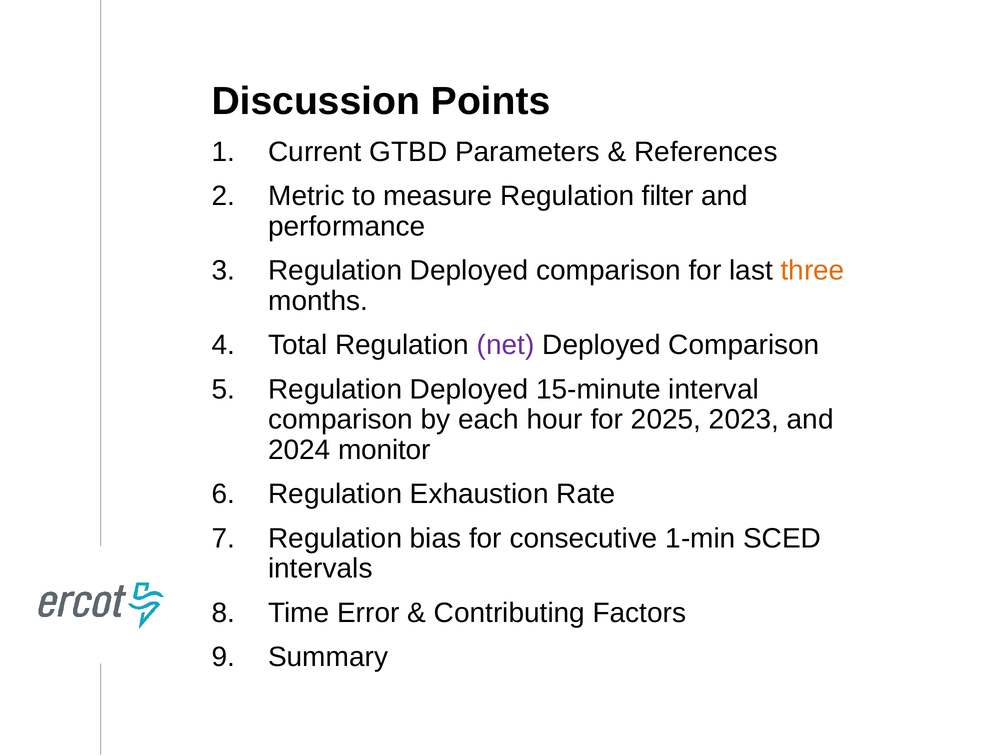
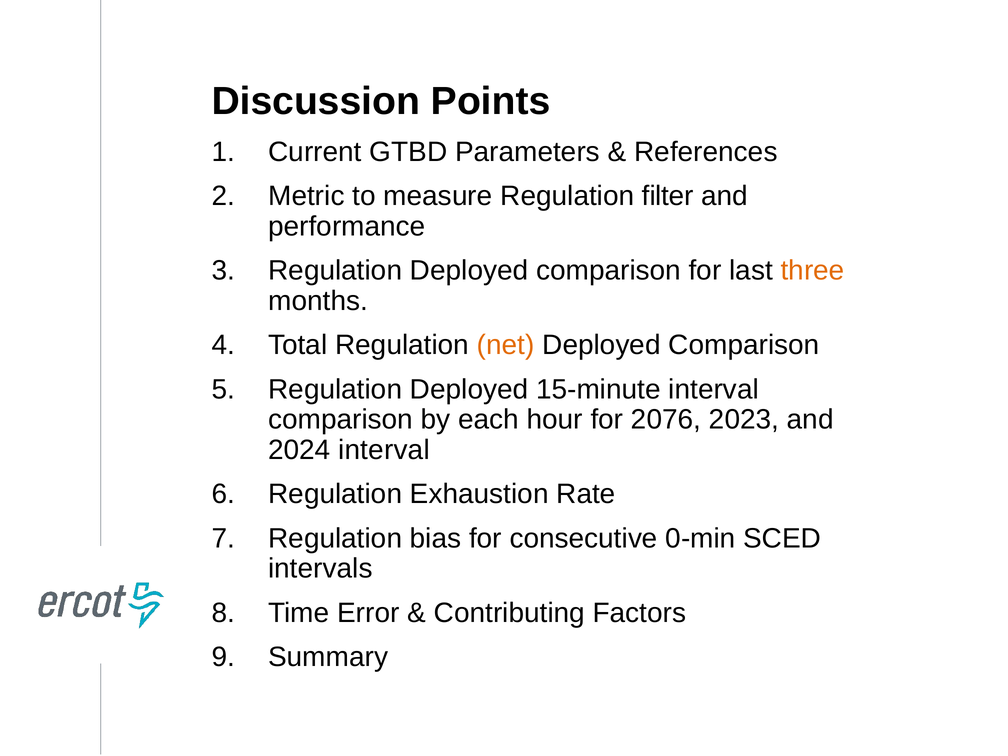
net colour: purple -> orange
2025: 2025 -> 2076
2024 monitor: monitor -> interval
1-min: 1-min -> 0-min
